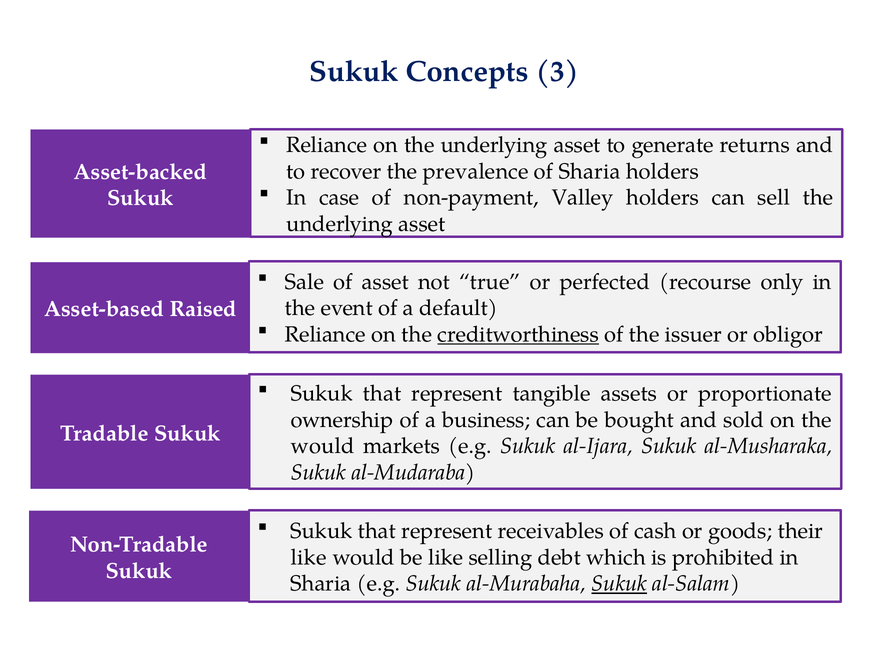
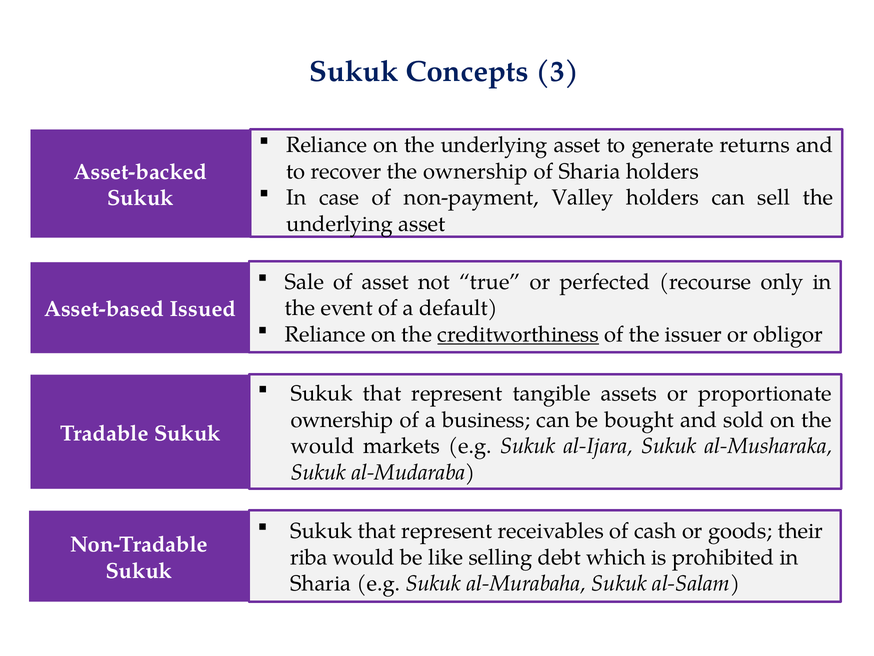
the prevalence: prevalence -> ownership
Raised: Raised -> Issued
like at (309, 557): like -> riba
Sukuk at (619, 583) underline: present -> none
